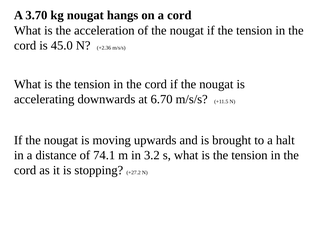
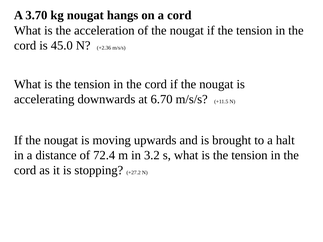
74.1: 74.1 -> 72.4
